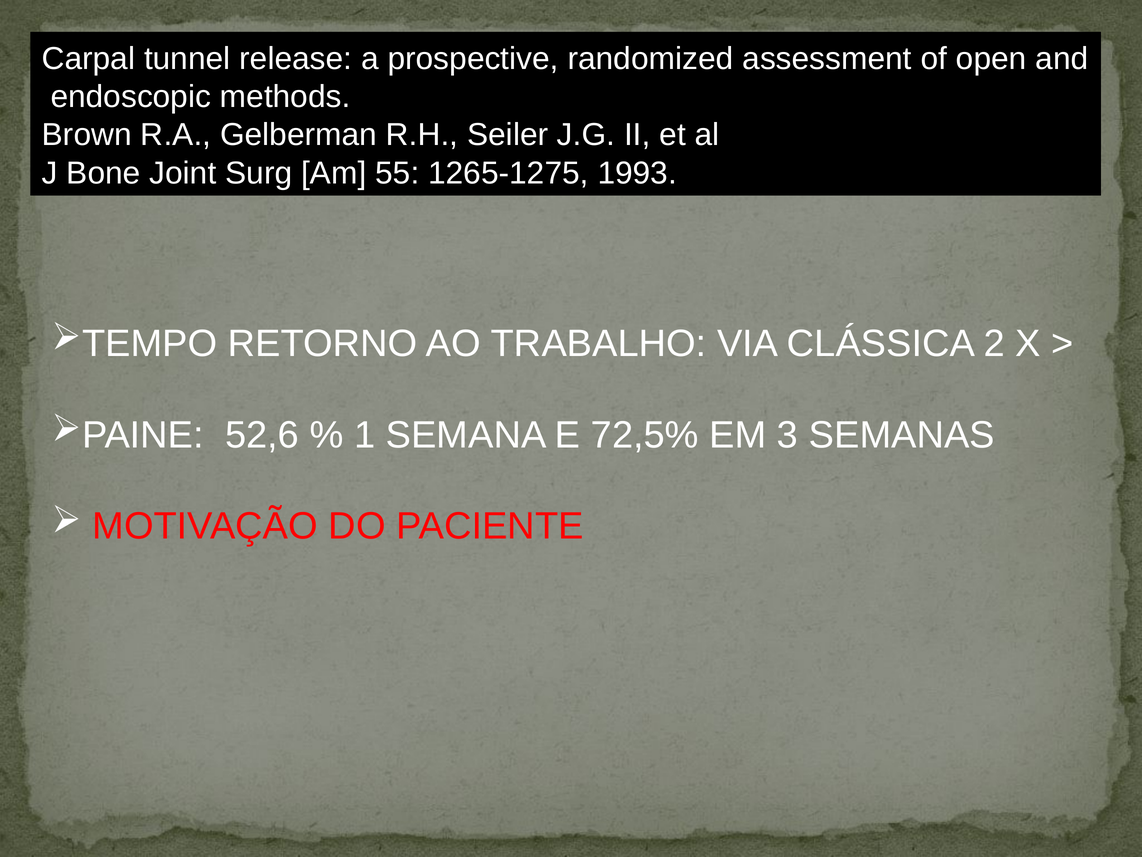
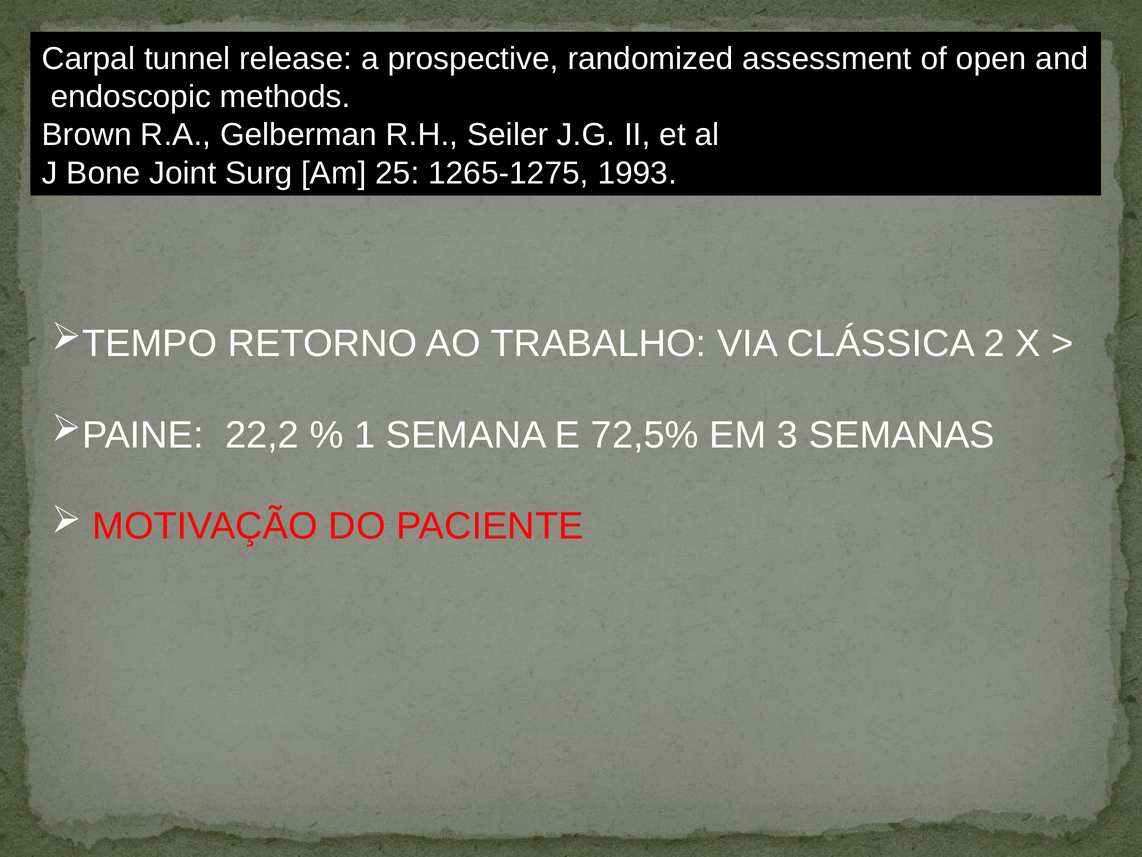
55: 55 -> 25
52,6: 52,6 -> 22,2
